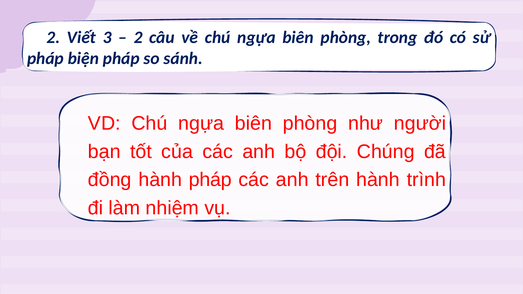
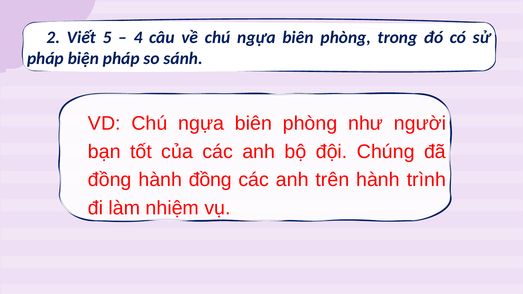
3: 3 -> 5
2 at (138, 37): 2 -> 4
hành pháp: pháp -> đồng
